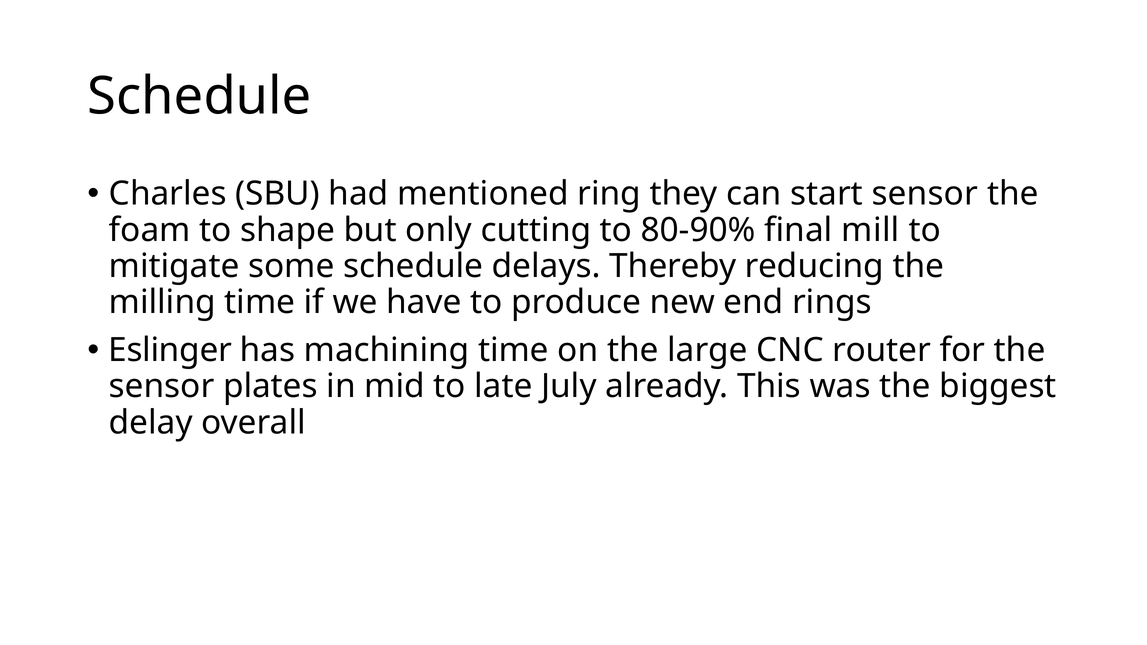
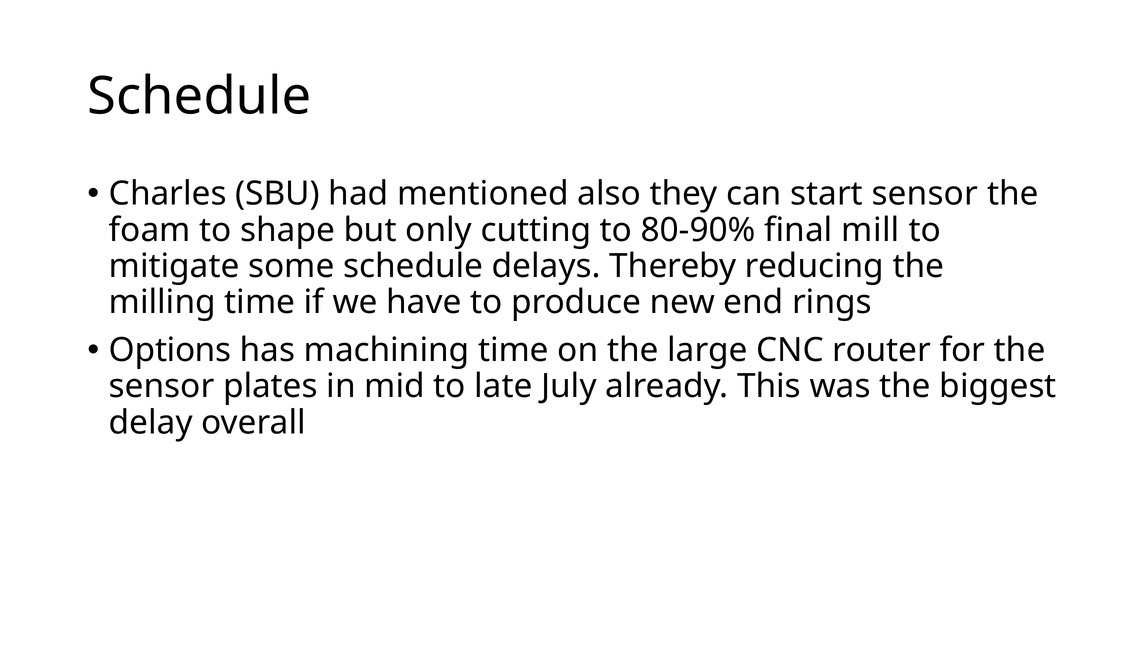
ring: ring -> also
Eslinger: Eslinger -> Options
